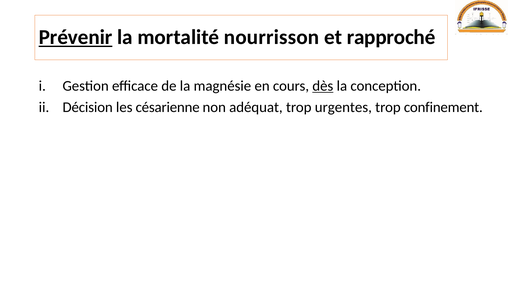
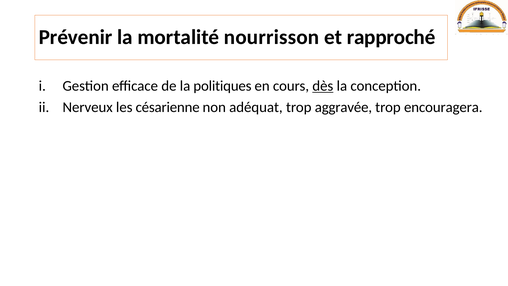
Prévenir underline: present -> none
magnésie: magnésie -> politiques
Décision: Décision -> Nerveux
urgentes: urgentes -> aggravée
confinement: confinement -> encouragera
